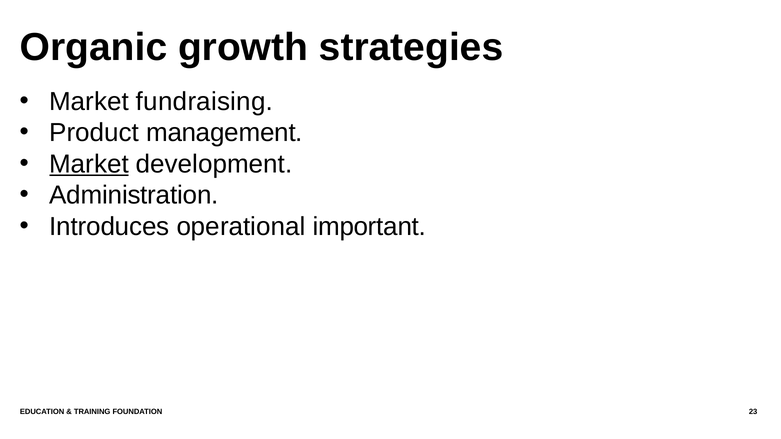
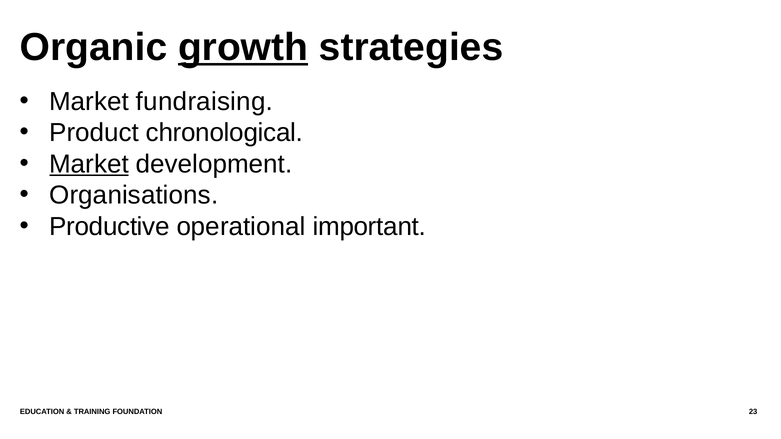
growth underline: none -> present
management: management -> chronological
Administration: Administration -> Organisations
Introduces: Introduces -> Productive
